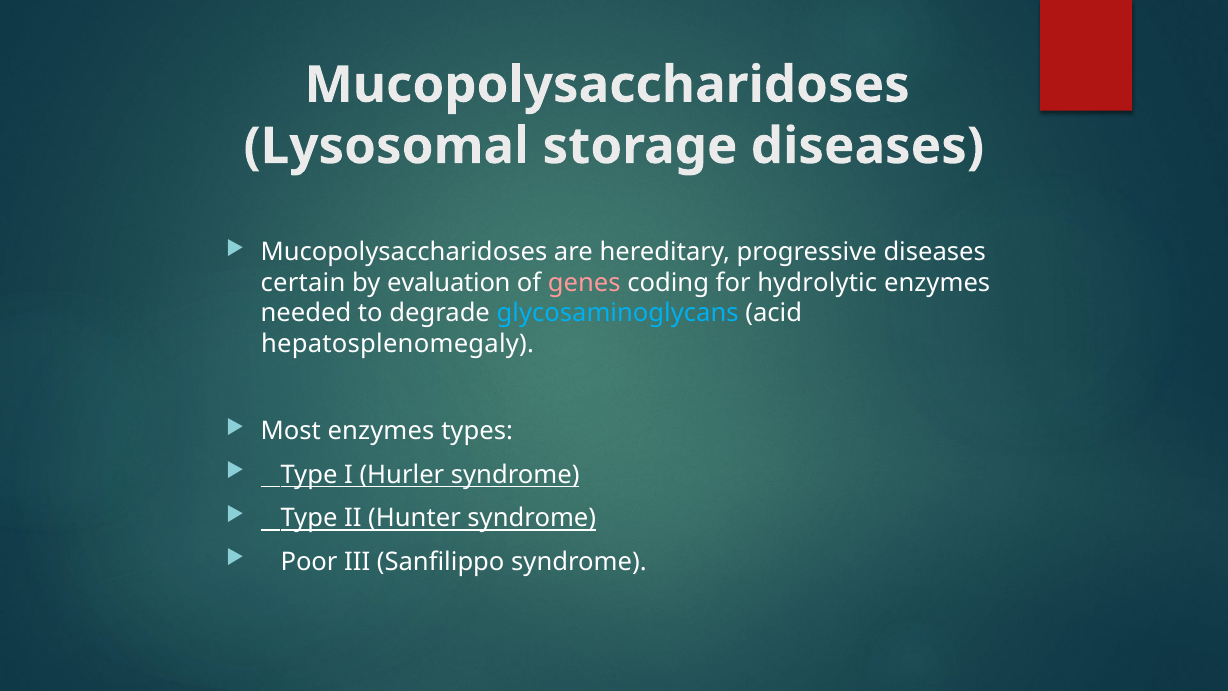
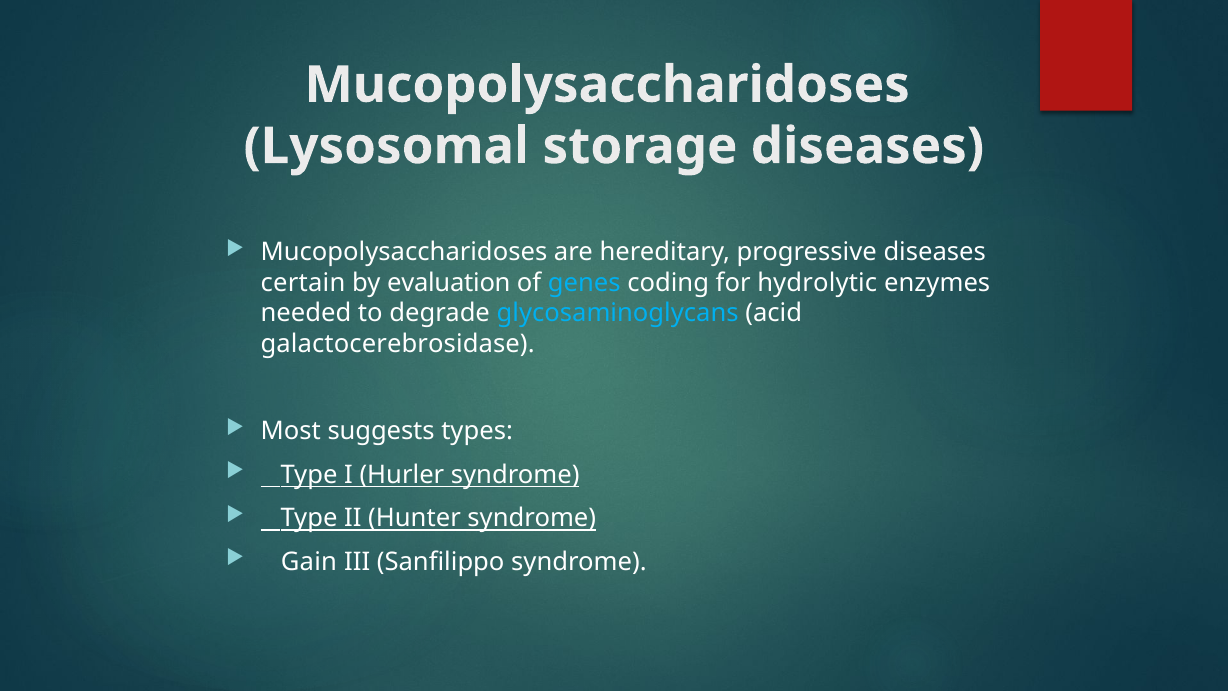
genes colour: pink -> light blue
hepatosplenomegaly: hepatosplenomegaly -> galactocerebrosidase
Most enzymes: enzymes -> suggests
Poor: Poor -> Gain
